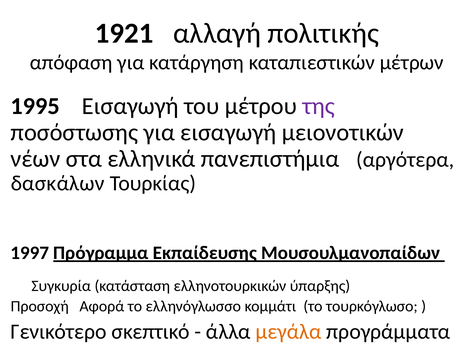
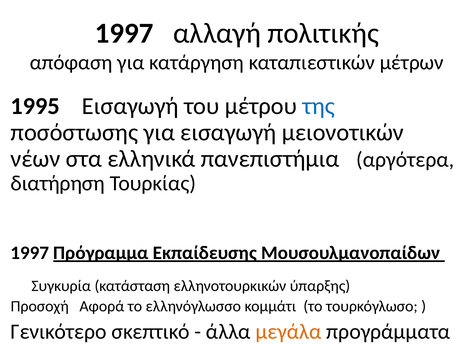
1921 at (124, 33): 1921 -> 1997
της colour: purple -> blue
δασκάλων: δασκάλων -> διατήρηση
